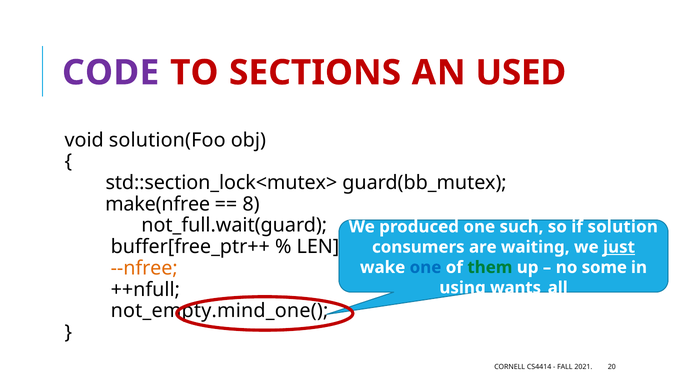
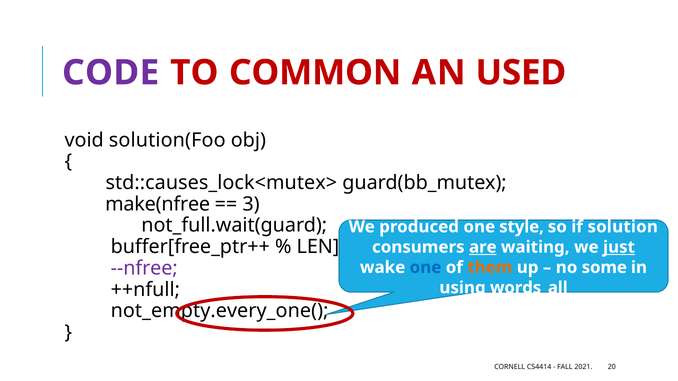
SECTIONS: SECTIONS -> COMMON
std::section_lock<mutex>: std::section_lock<mutex> -> std::causes_lock<mutex>
8: 8 -> 3
such: such -> style
are underline: none -> present
--nfree colour: orange -> purple
them colour: green -> orange
wants_all: wants_all -> words_all
not_empty.mind_one(: not_empty.mind_one( -> not_empty.every_one(
